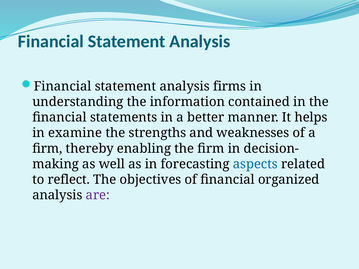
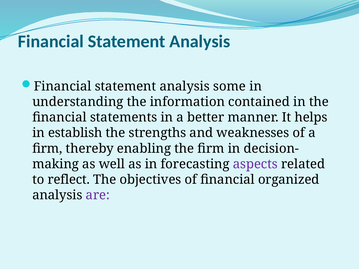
firms: firms -> some
examine: examine -> establish
aspects colour: blue -> purple
